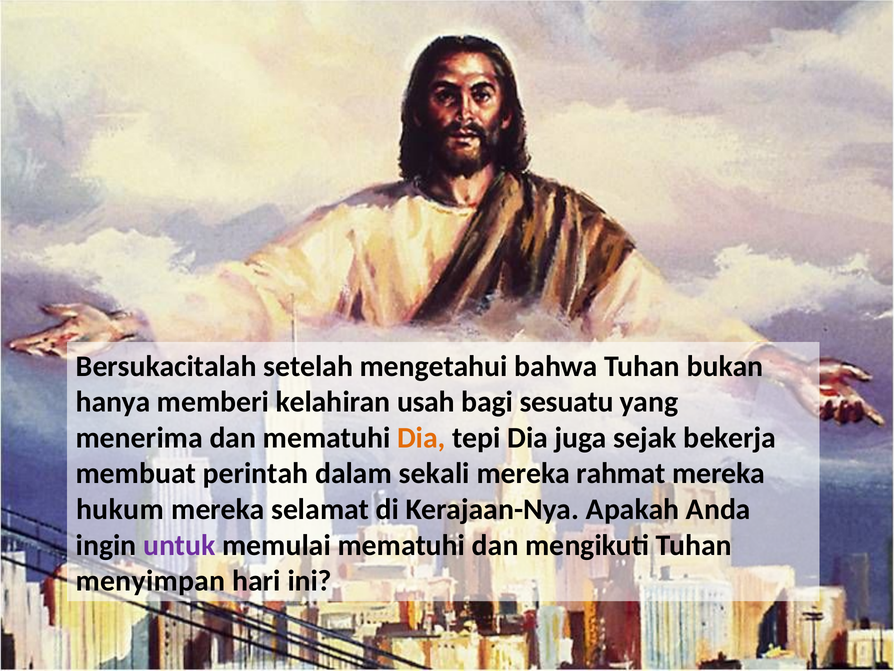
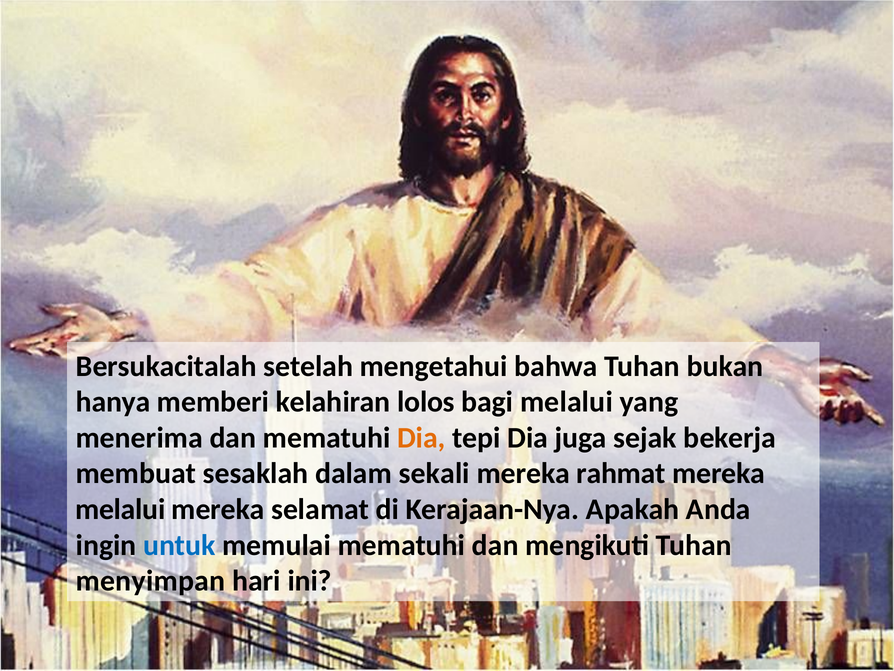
usah: usah -> lolos
bagi sesuatu: sesuatu -> melalui
perintah: perintah -> sesaklah
hukum at (120, 509): hukum -> melalui
untuk colour: purple -> blue
